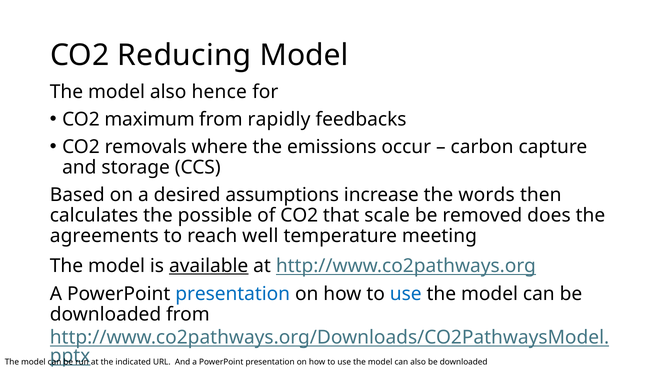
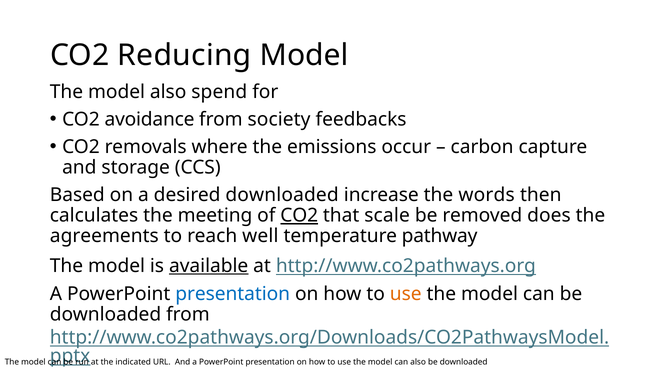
hence: hence -> spend
maximum: maximum -> avoidance
rapidly: rapidly -> society
desired assumptions: assumptions -> downloaded
possible: possible -> meeting
CO2 at (299, 216) underline: none -> present
meeting: meeting -> pathway
use at (406, 294) colour: blue -> orange
